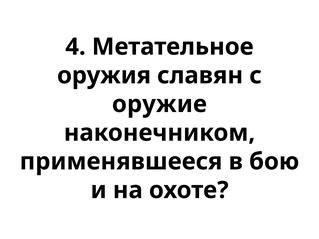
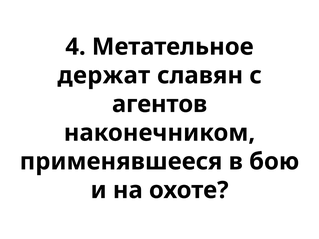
оружия: оружия -> держат
оружие: оружие -> агентов
